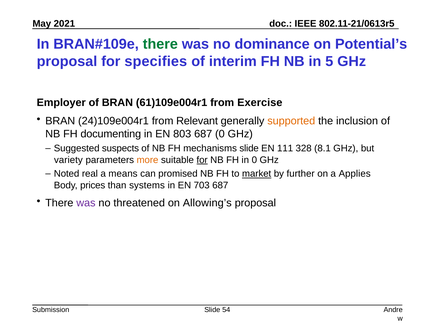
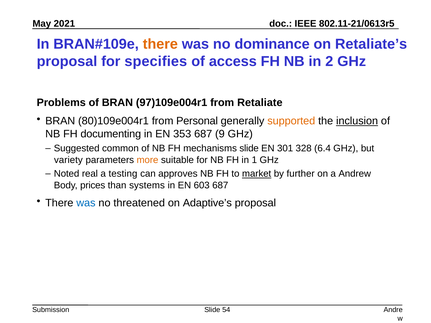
there at (160, 44) colour: green -> orange
Potential’s: Potential’s -> Retaliate’s
interim: interim -> access
5: 5 -> 2
Employer: Employer -> Problems
61)109e004r1: 61)109e004r1 -> 97)109e004r1
Exercise: Exercise -> Retaliate
24)109e004r1: 24)109e004r1 -> 80)109e004r1
Relevant: Relevant -> Personal
inclusion underline: none -> present
803: 803 -> 353
687 0: 0 -> 9
suspects: suspects -> common
111: 111 -> 301
8.1: 8.1 -> 6.4
for at (202, 160) underline: present -> none
in 0: 0 -> 1
means: means -> testing
promised: promised -> approves
Applies: Applies -> Andrew
703: 703 -> 603
was at (86, 203) colour: purple -> blue
Allowing’s: Allowing’s -> Adaptive’s
